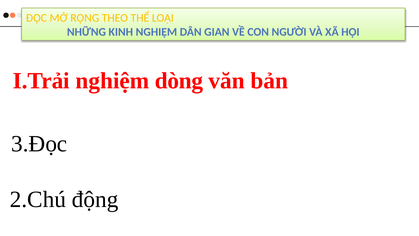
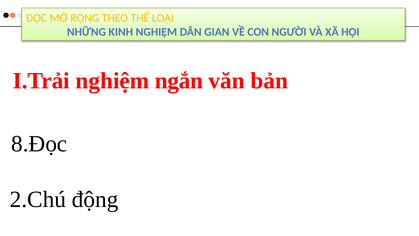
dòng: dòng -> ngắn
3.Đọc: 3.Đọc -> 8.Đọc
